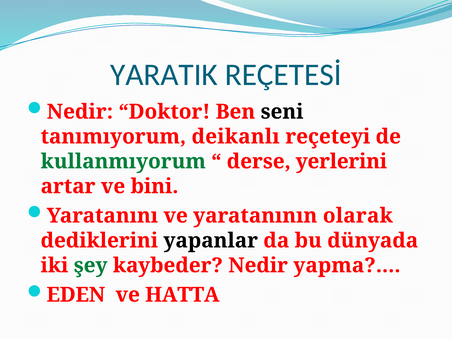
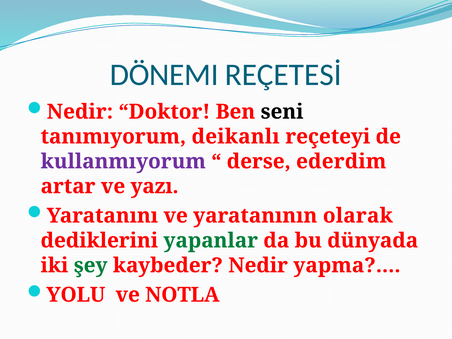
YARATIK: YARATIK -> DÖNEMI
kullanmıyorum colour: green -> purple
yerlerini: yerlerini -> ederdim
bini: bini -> yazı
yapanlar colour: black -> green
EDEN: EDEN -> YOLU
HATTA: HATTA -> NOTLA
